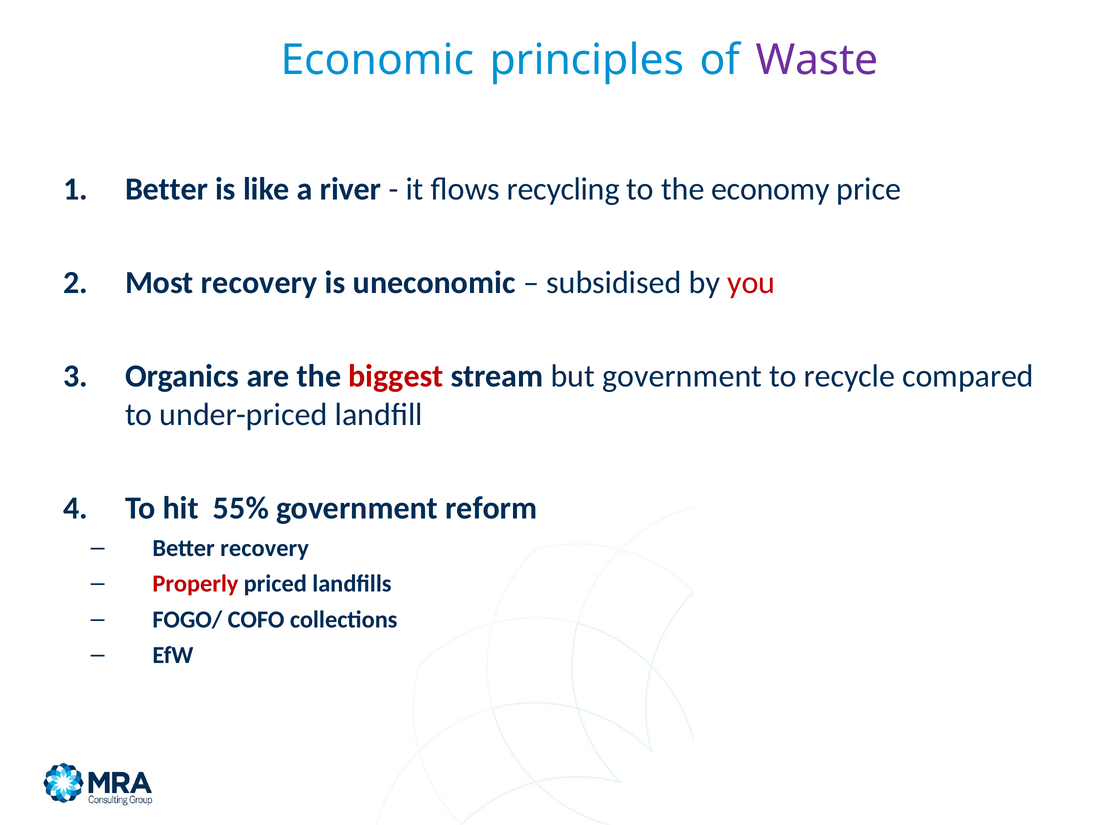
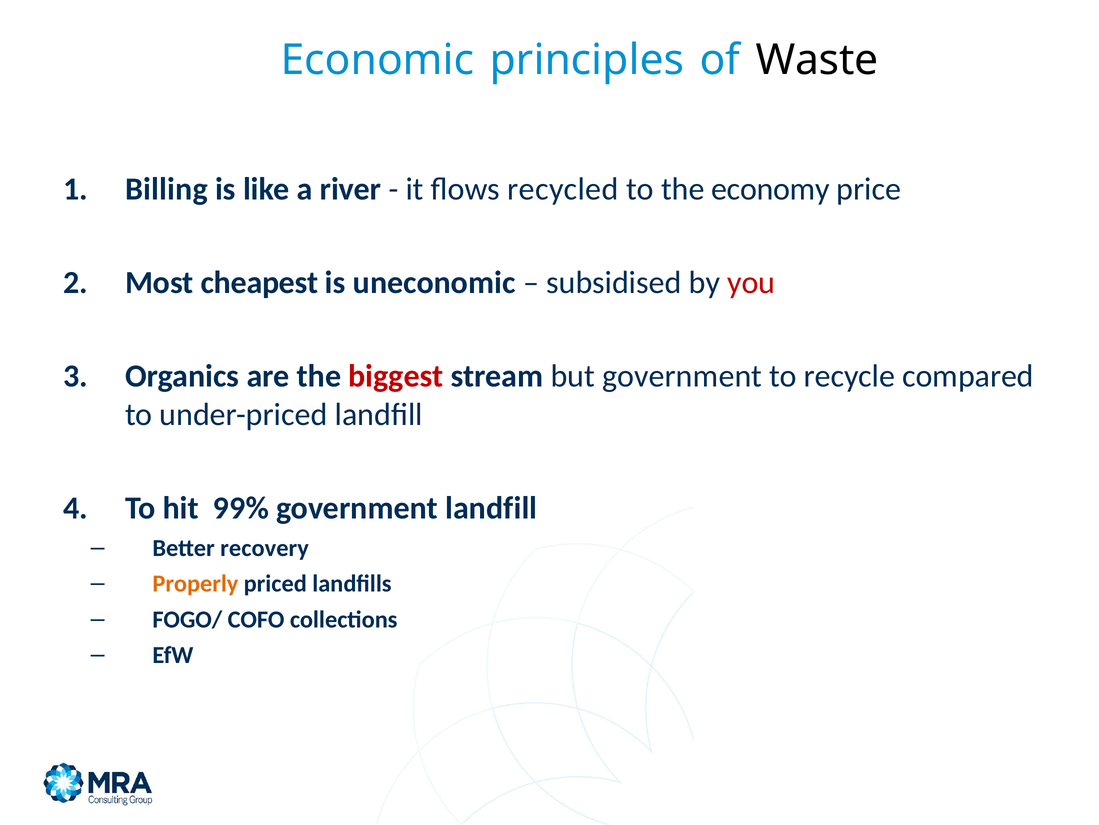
Waste colour: purple -> black
Better at (167, 189): Better -> Billing
recycling: recycling -> recycled
Most recovery: recovery -> cheapest
55%: 55% -> 99%
government reform: reform -> landfill
Properly colour: red -> orange
